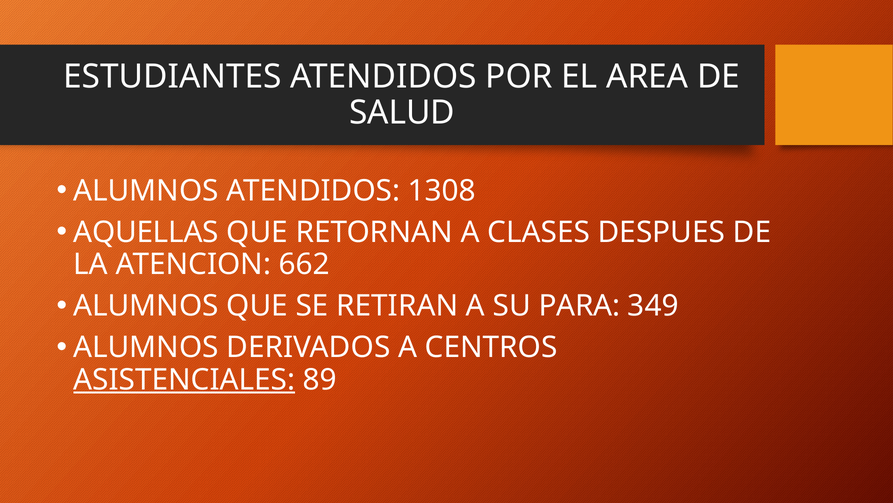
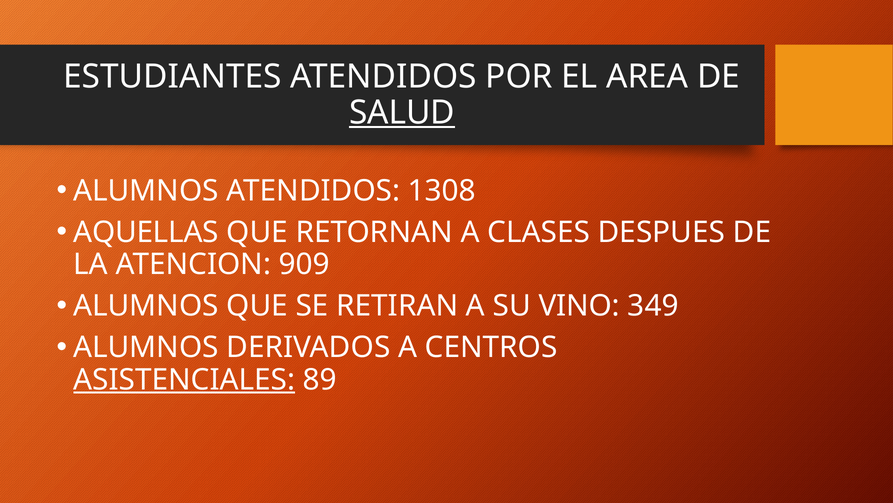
SALUD underline: none -> present
662: 662 -> 909
PARA: PARA -> VINO
